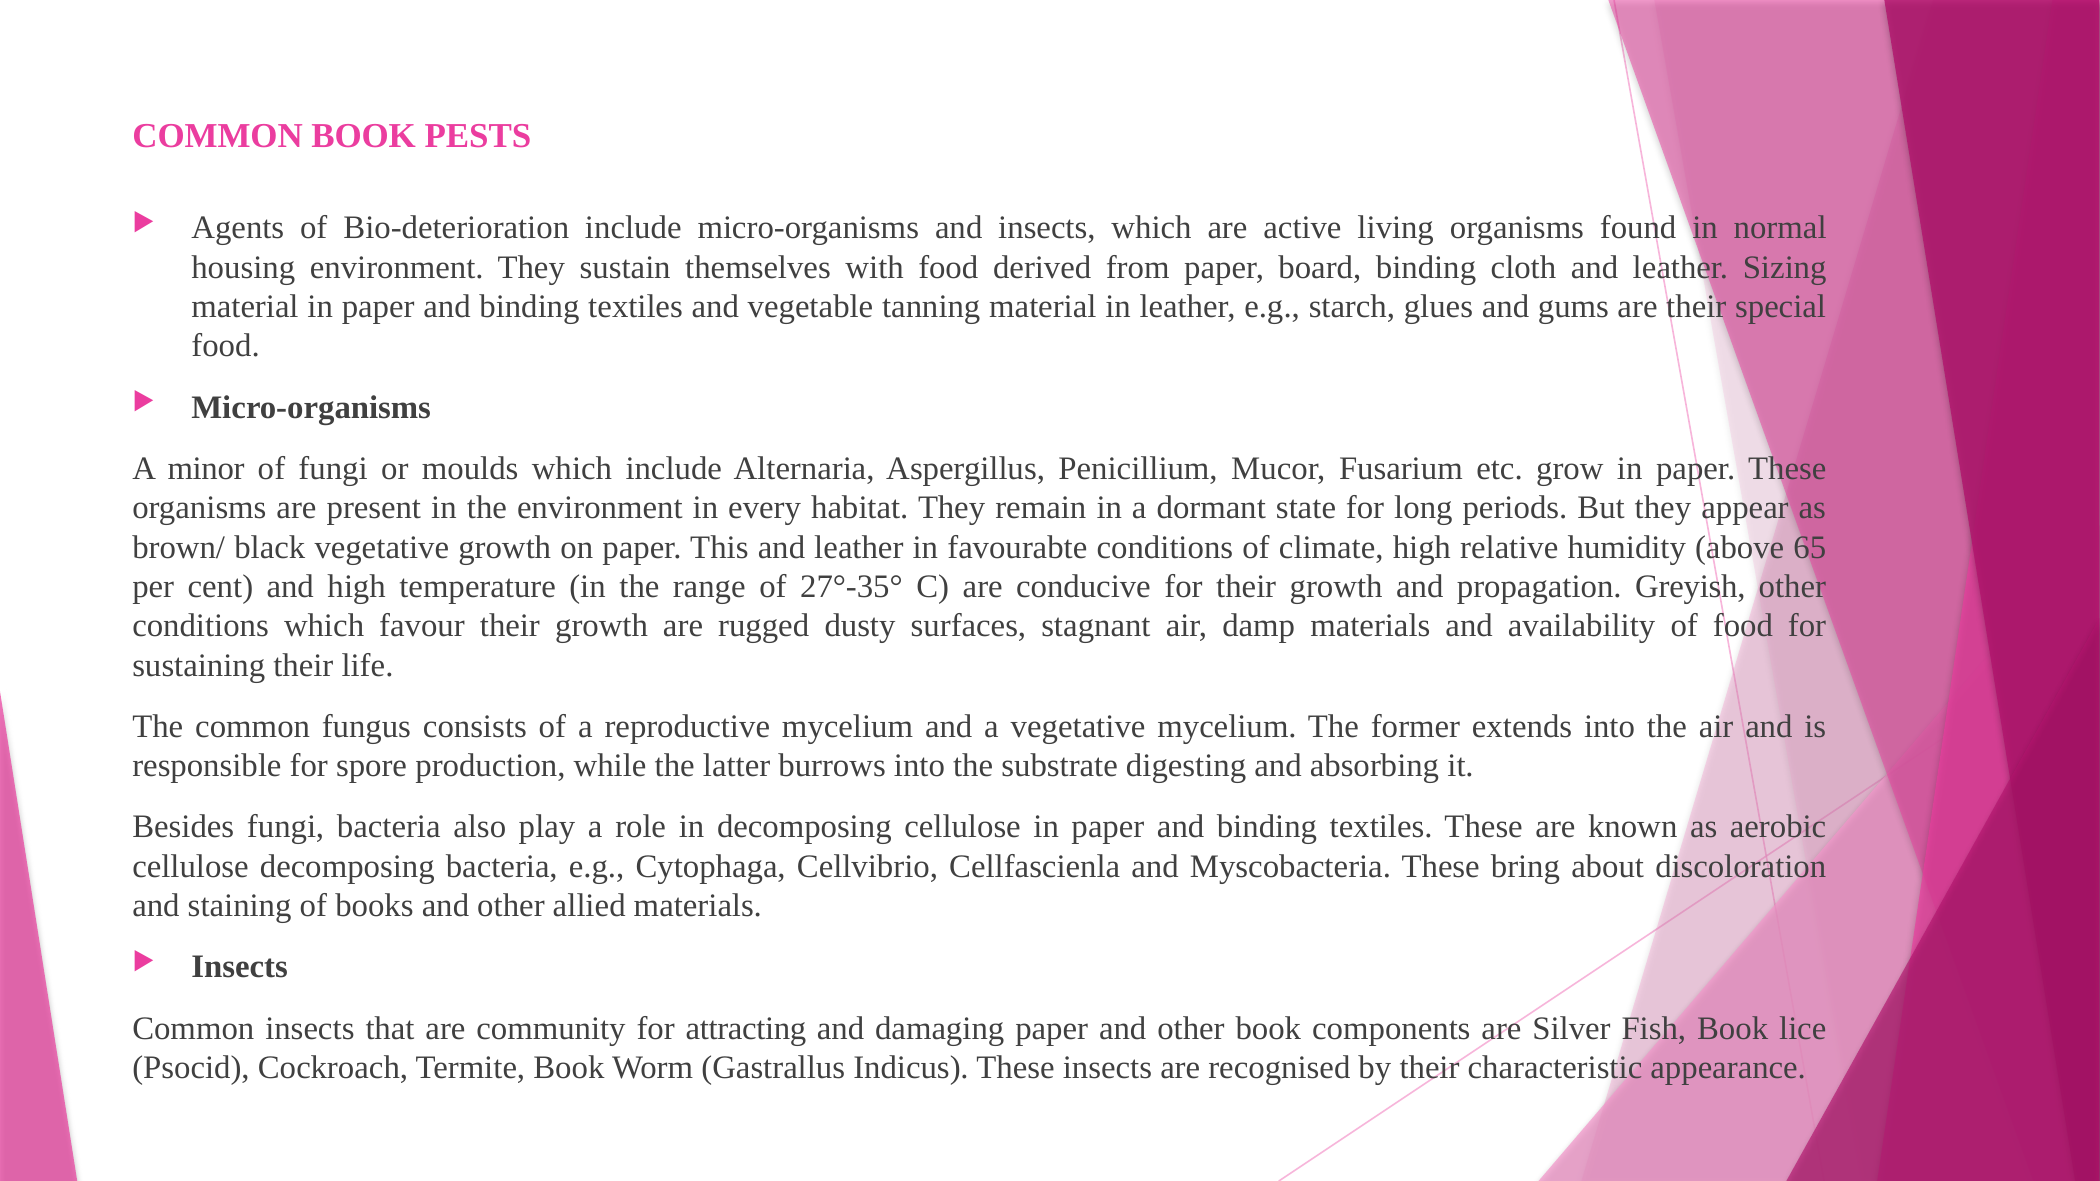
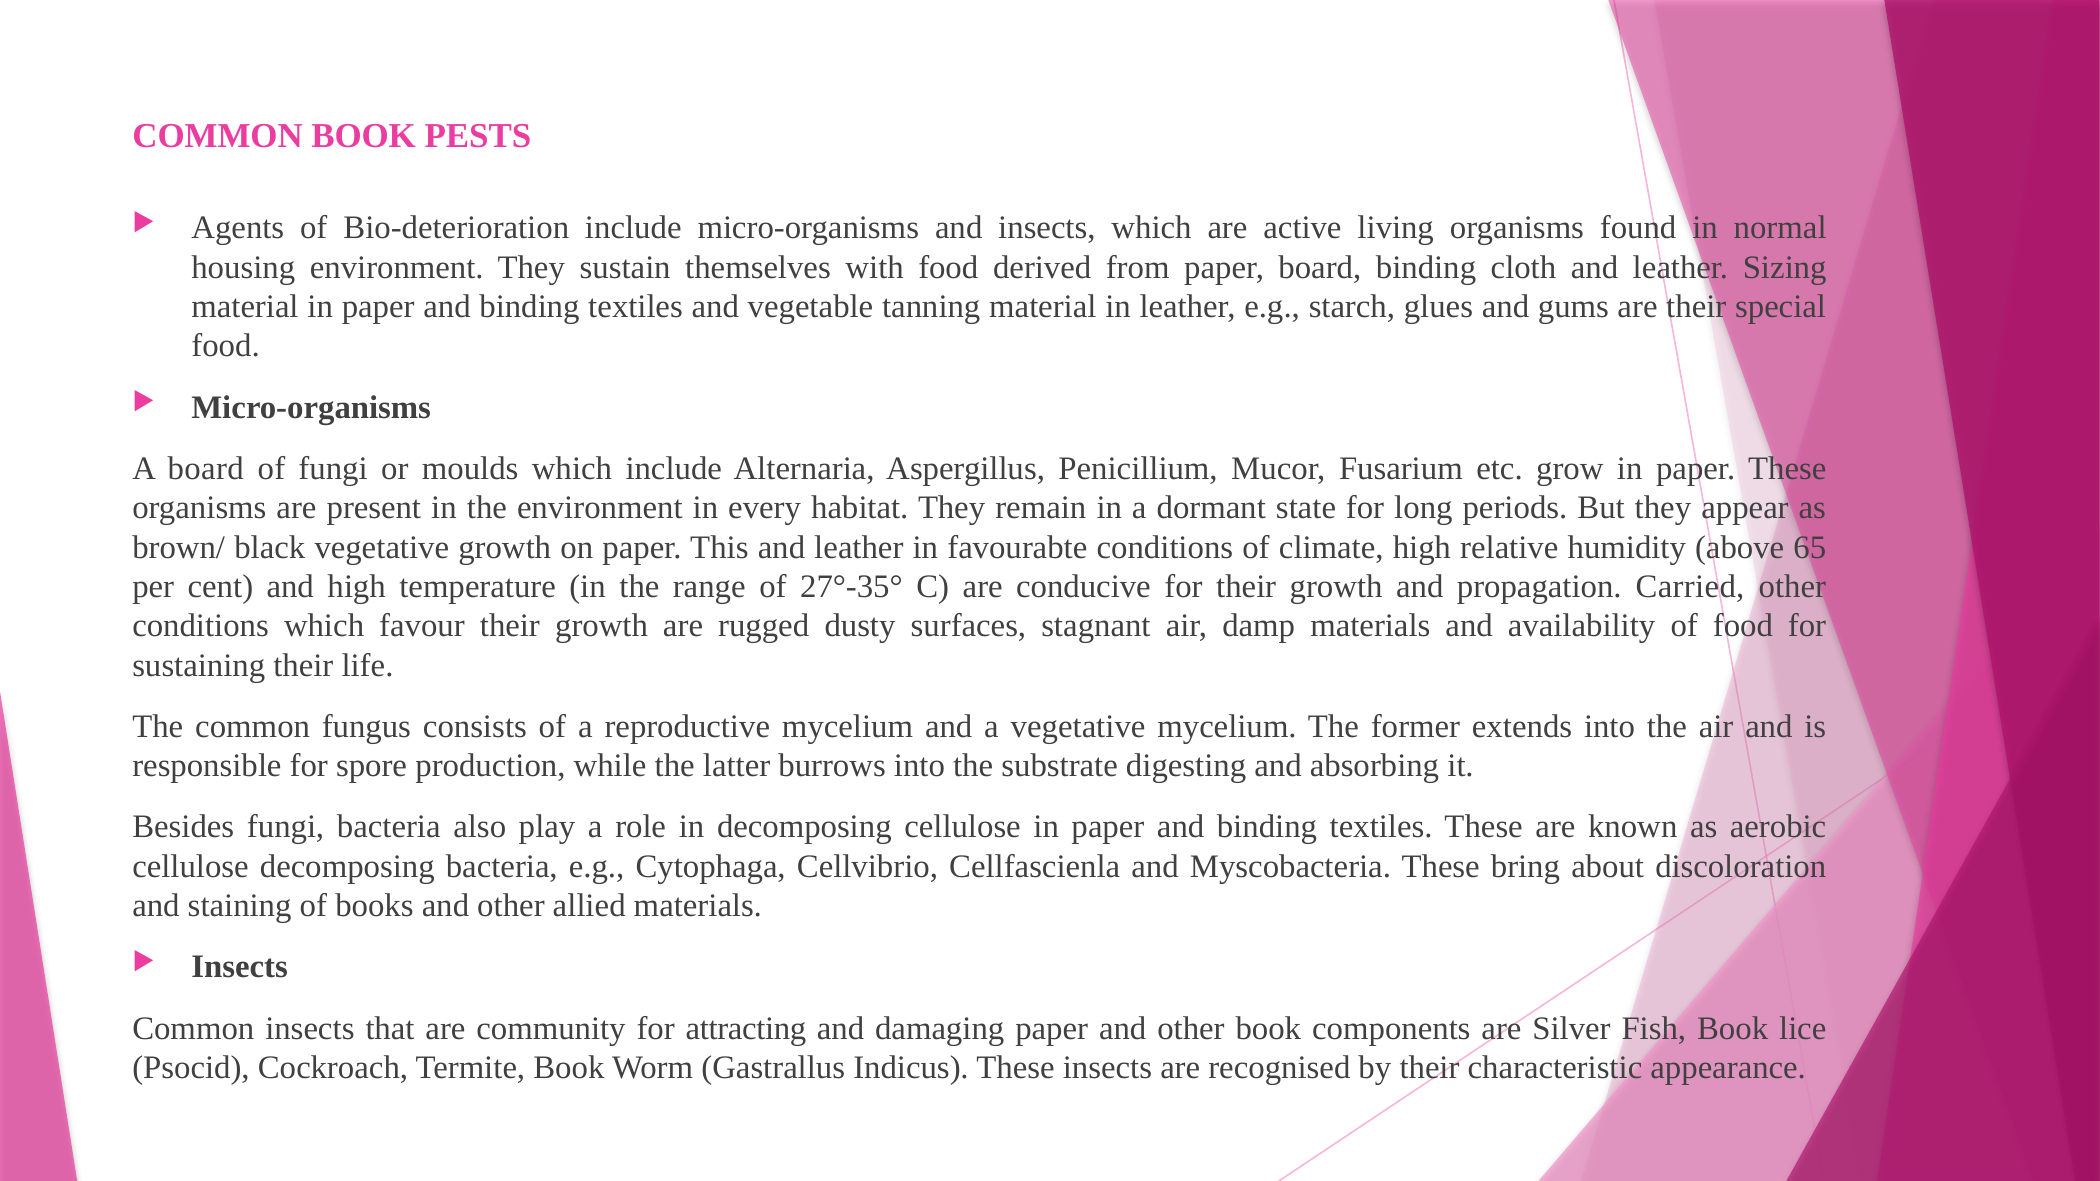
A minor: minor -> board
Greyish: Greyish -> Carried
